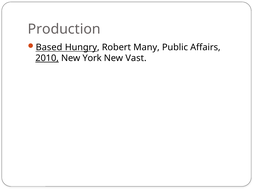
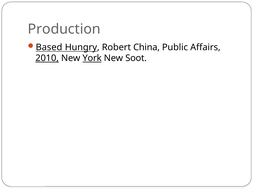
Many: Many -> China
York underline: none -> present
Vast: Vast -> Soot
